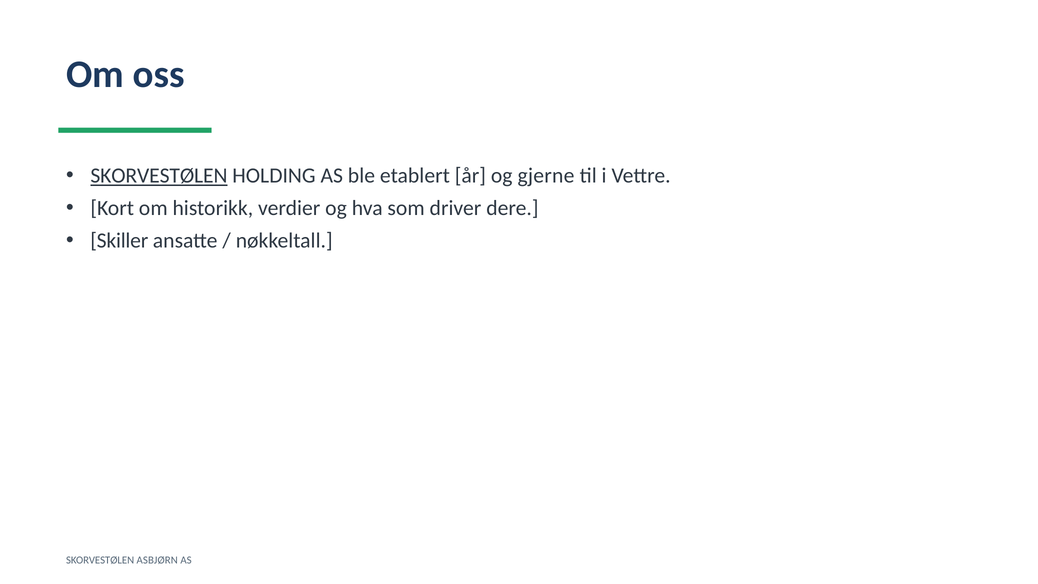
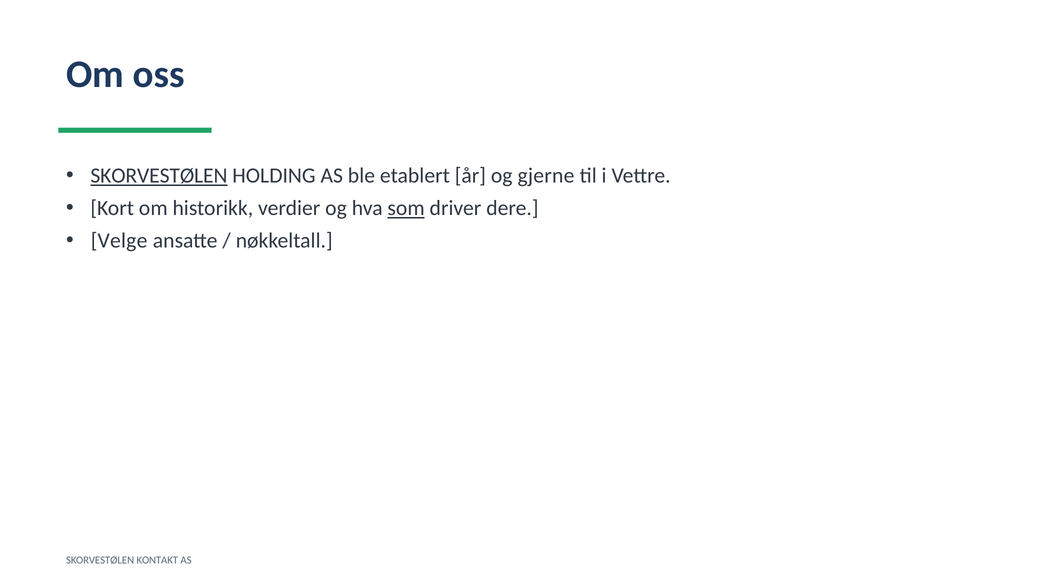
som underline: none -> present
Skiller: Skiller -> Velge
ASBJØRN: ASBJØRN -> KONTAKT
